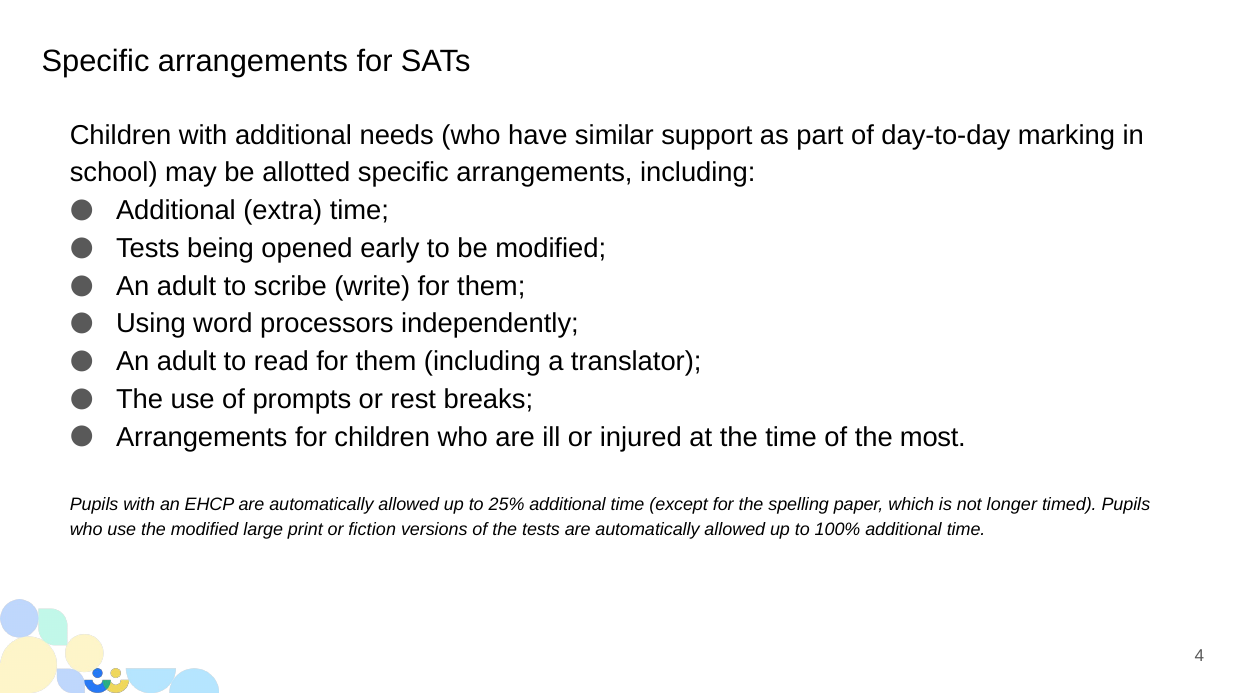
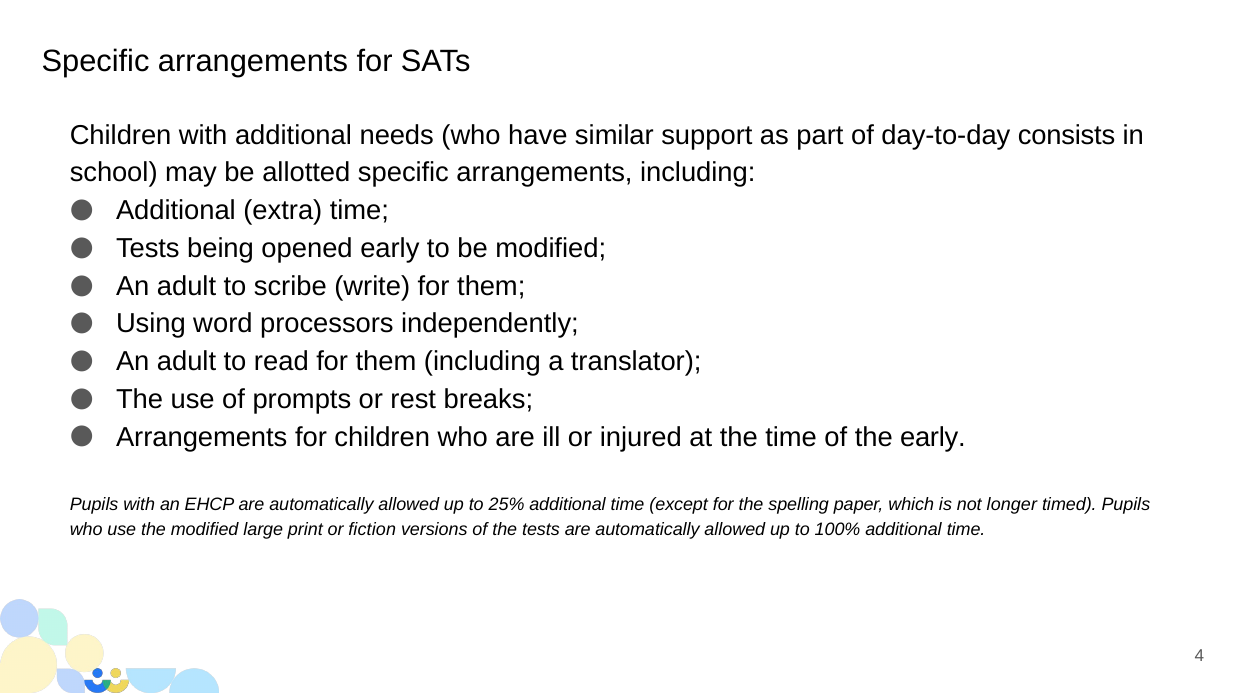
marking: marking -> consists
the most: most -> early
